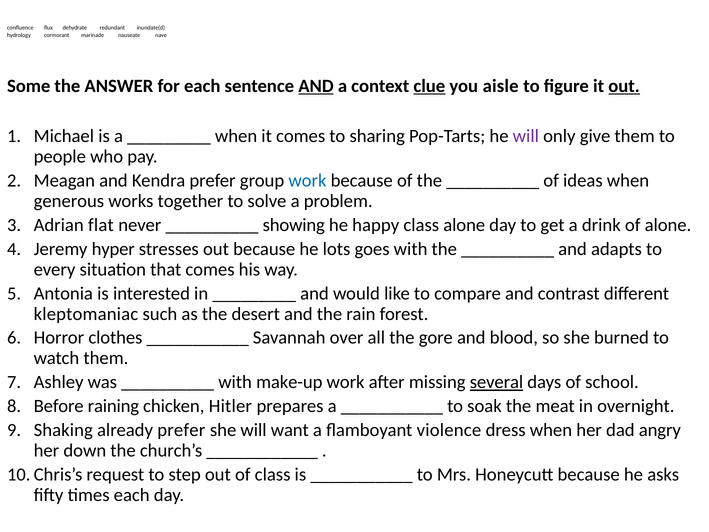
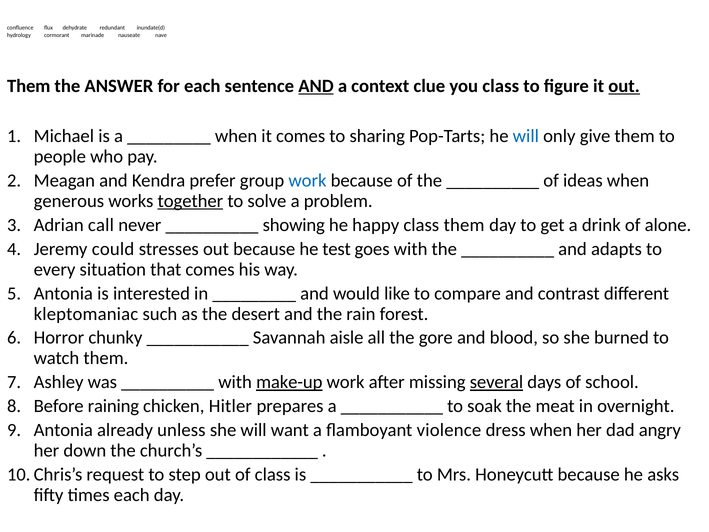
Some at (29, 86): Some -> Them
clue underline: present -> none
you aisle: aisle -> class
will at (526, 136) colour: purple -> blue
together underline: none -> present
flat: flat -> call
class alone: alone -> them
hyper: hyper -> could
lots: lots -> test
clothes: clothes -> chunky
over: over -> aisle
make-up underline: none -> present
Shaking at (63, 430): Shaking -> Antonia
already prefer: prefer -> unless
